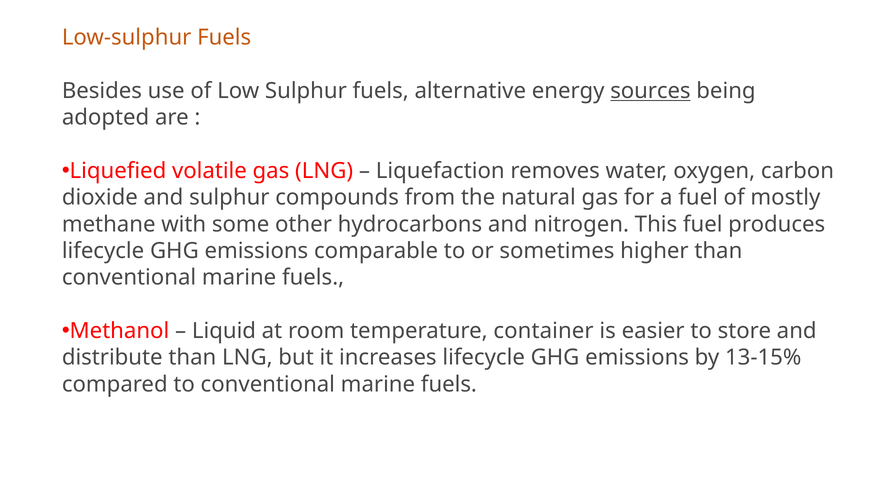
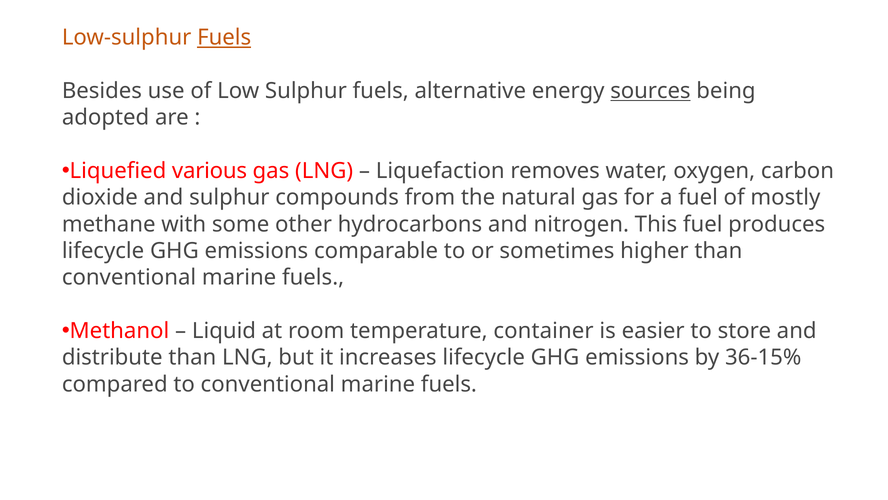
Fuels at (224, 38) underline: none -> present
volatile: volatile -> various
13-15%: 13-15% -> 36-15%
